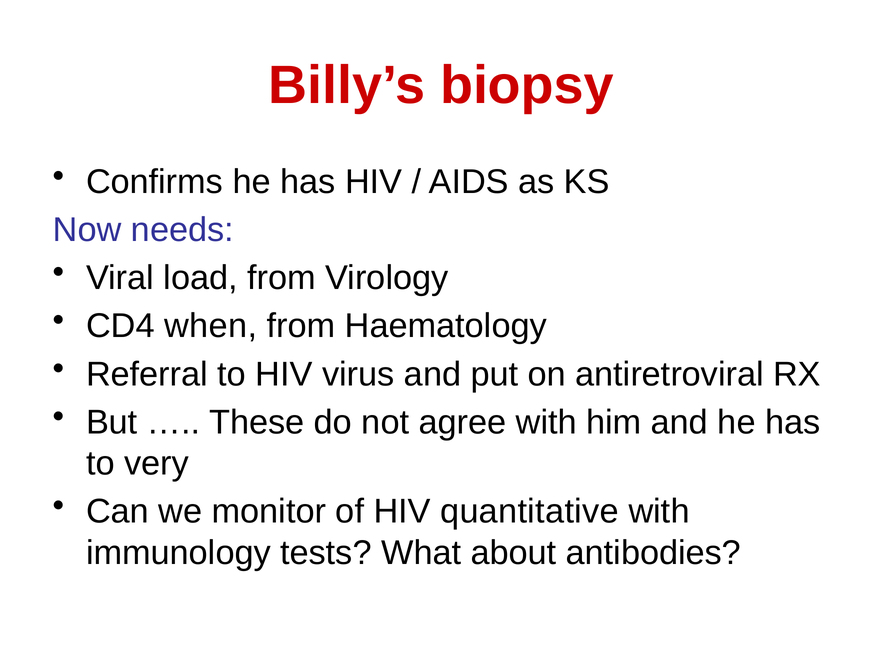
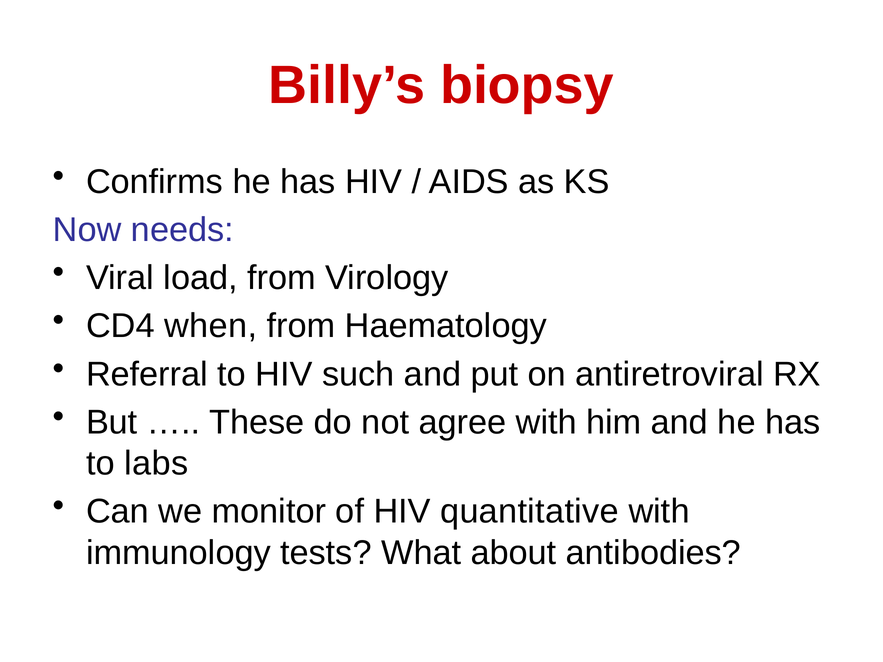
virus: virus -> such
very: very -> labs
